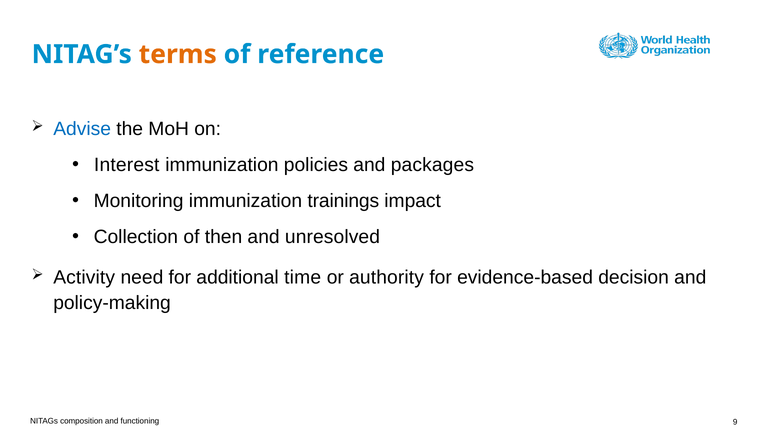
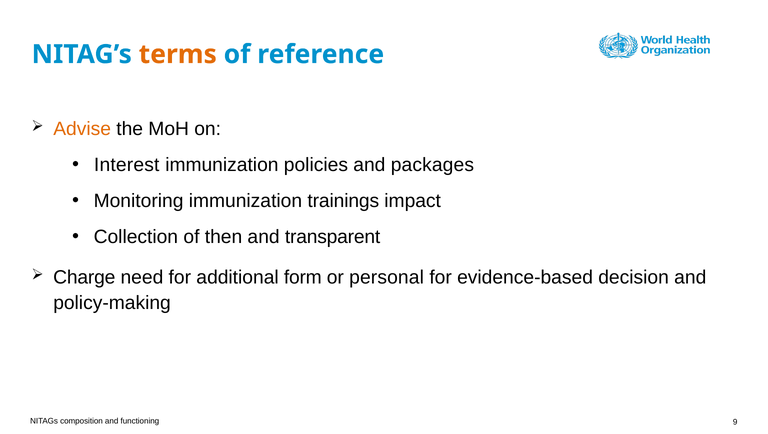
Advise colour: blue -> orange
unresolved: unresolved -> transparent
Activity: Activity -> Charge
time: time -> form
authority: authority -> personal
